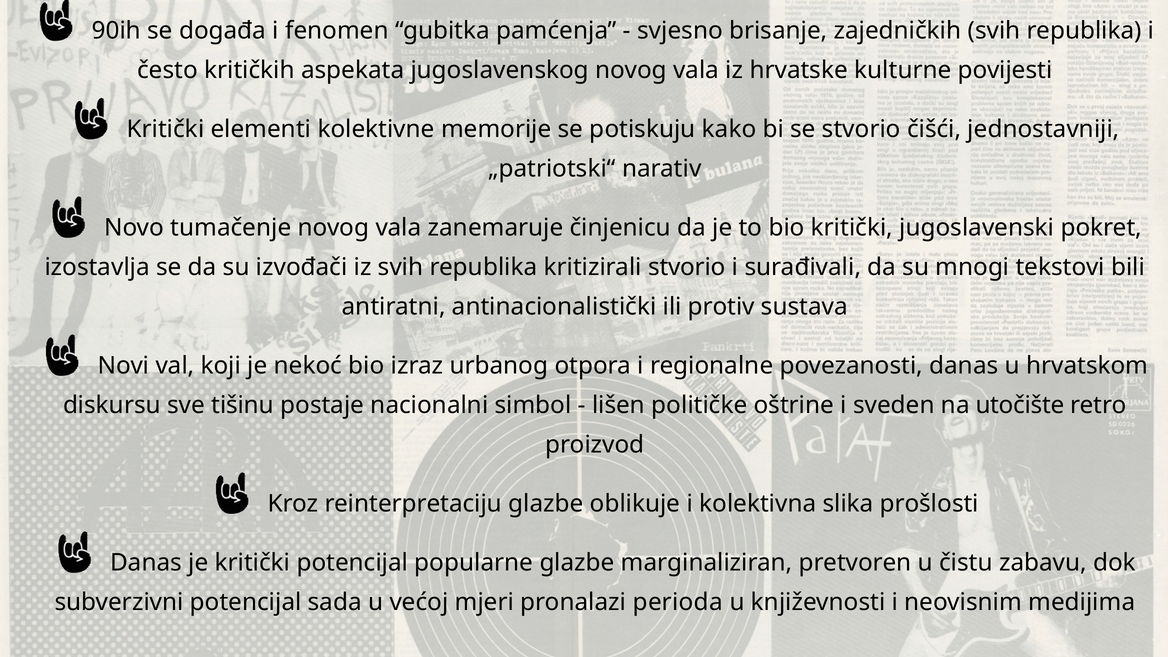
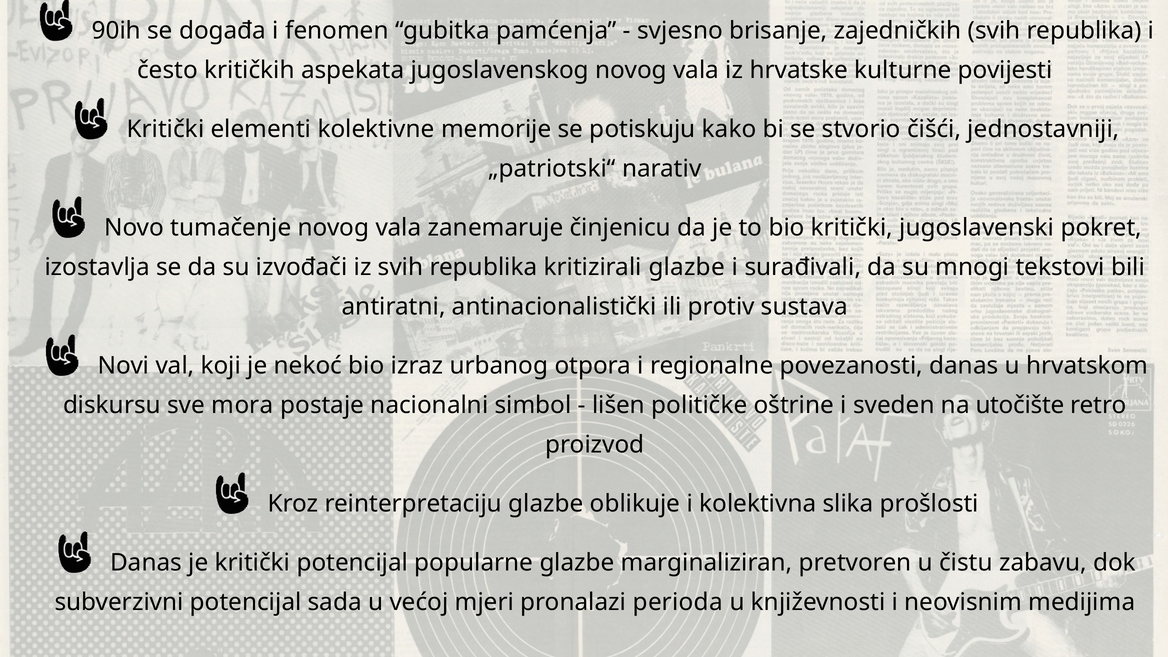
kritizirali stvorio: stvorio -> glazbe
tišinu: tišinu -> mora
